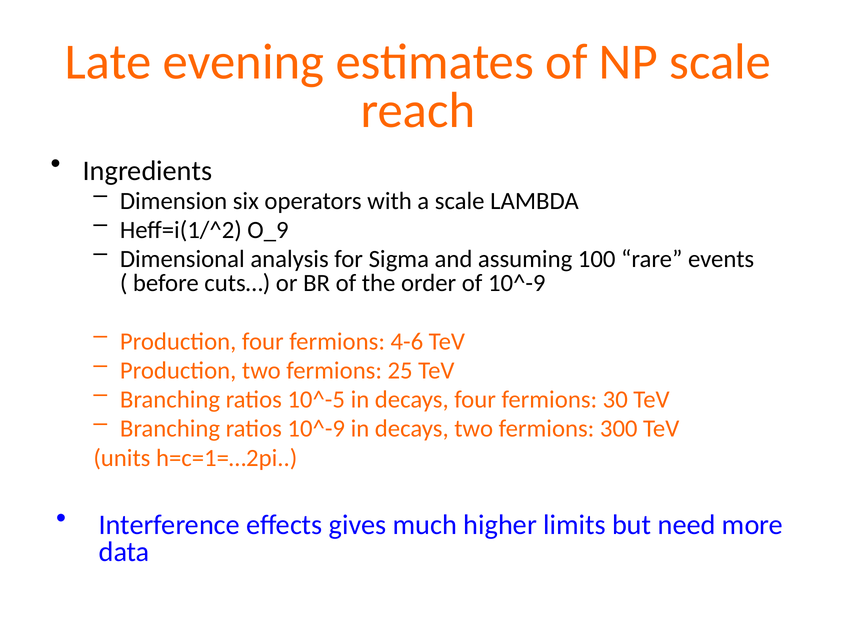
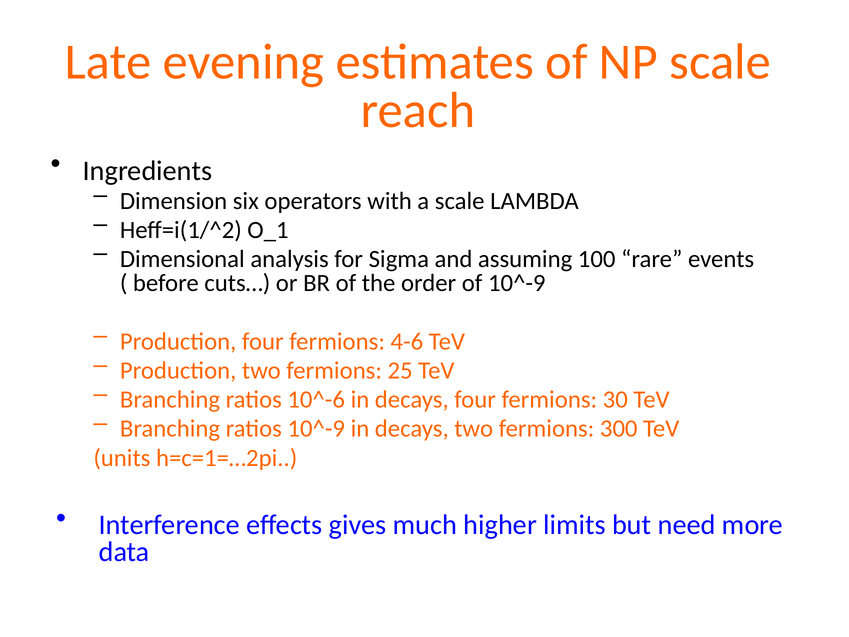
O_9: O_9 -> O_1
10^-5: 10^-5 -> 10^-6
